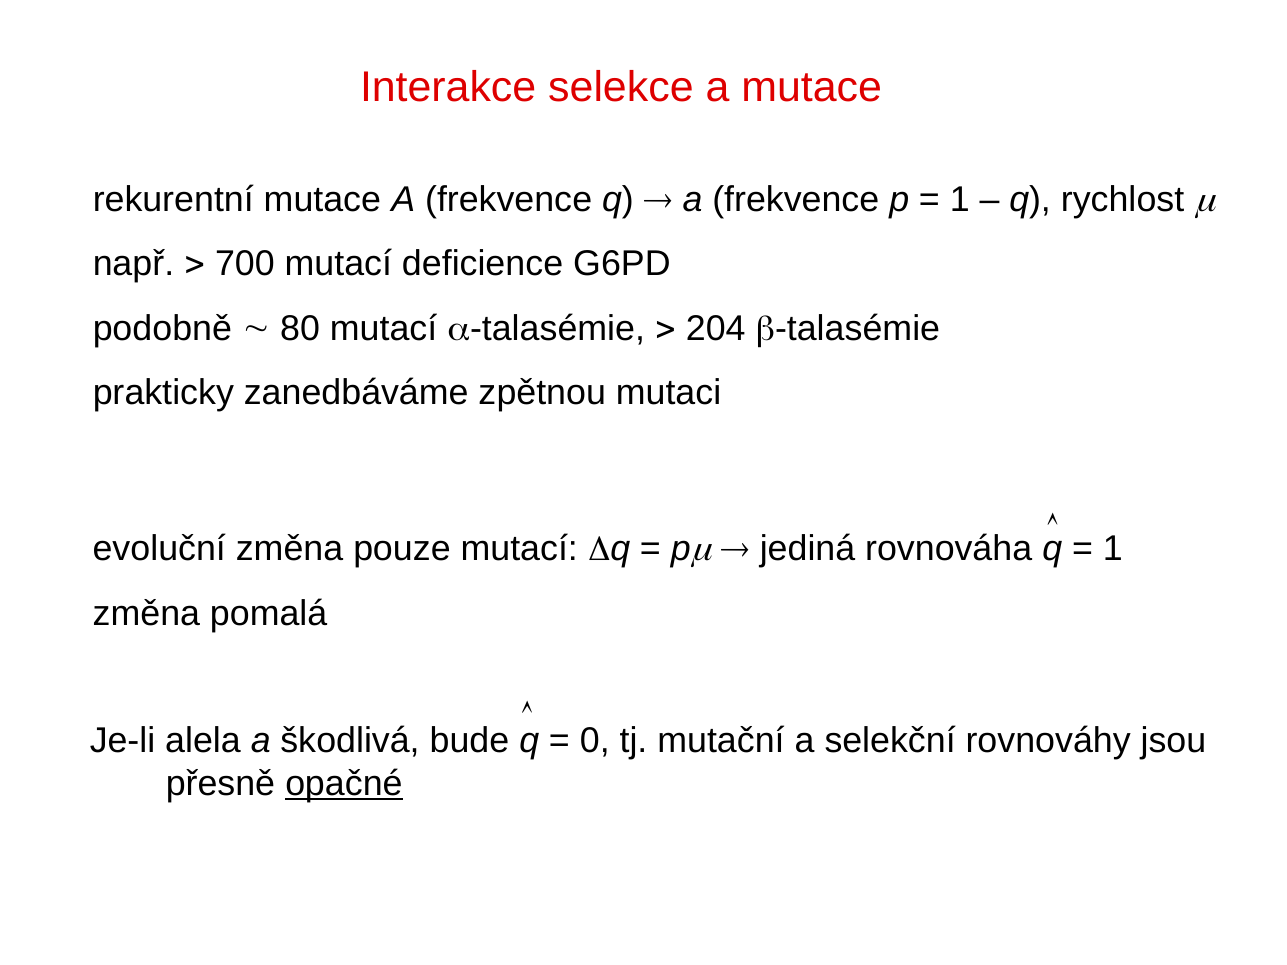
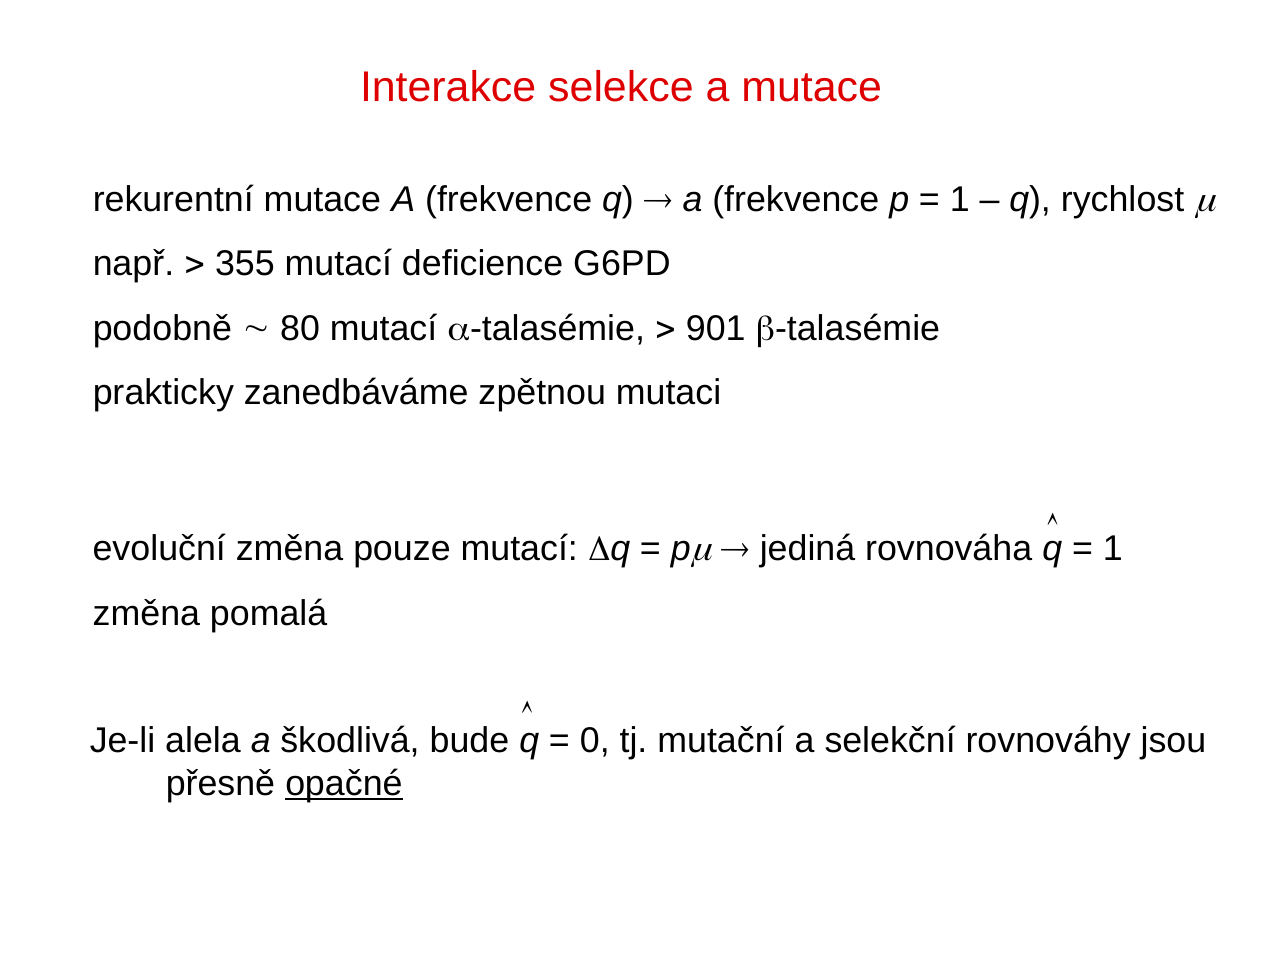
700: 700 -> 355
204: 204 -> 901
